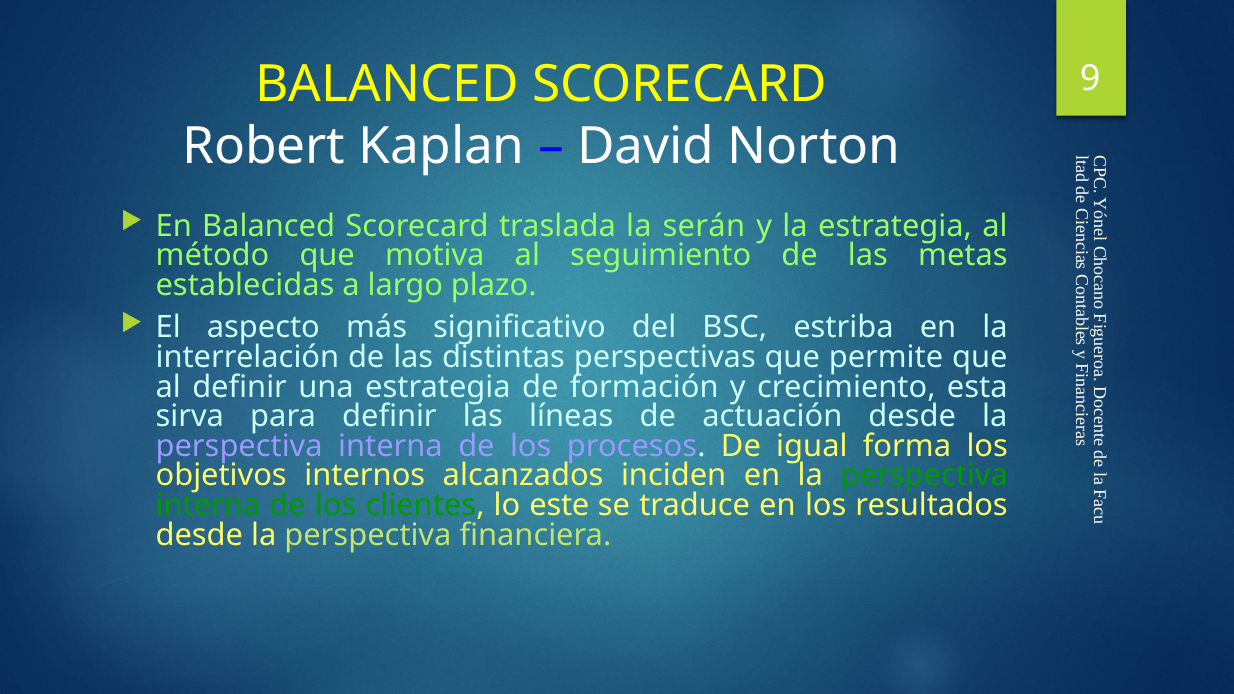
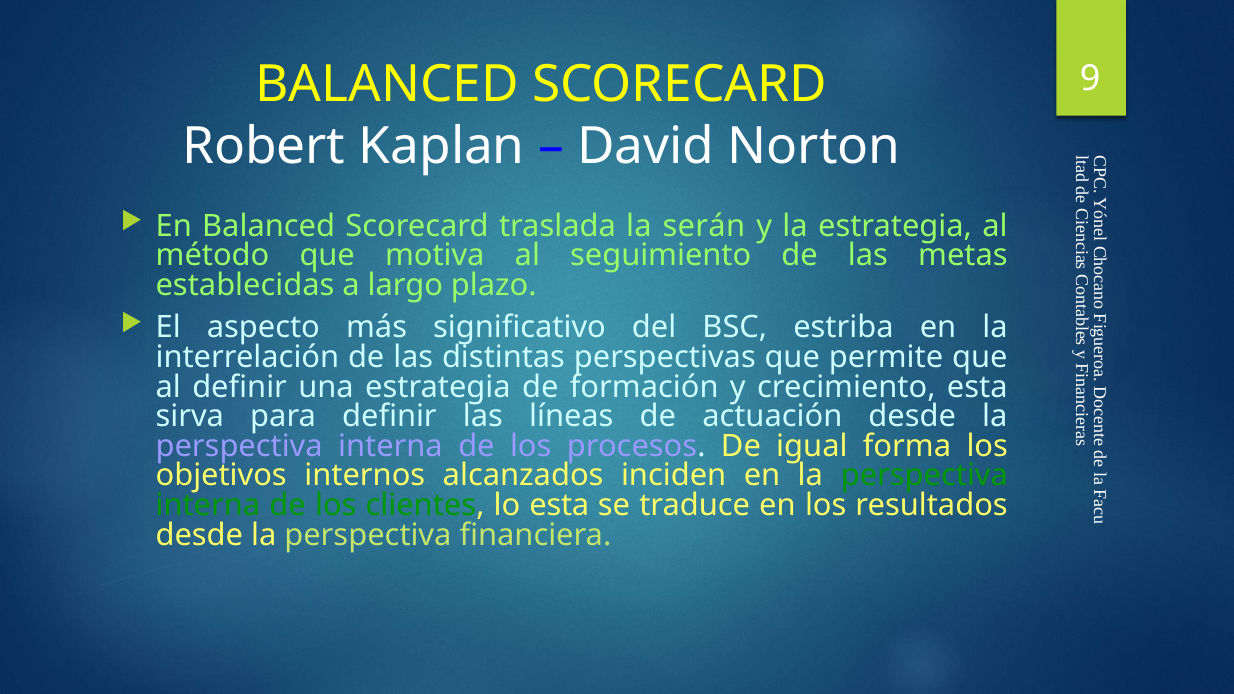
lo este: este -> esta
